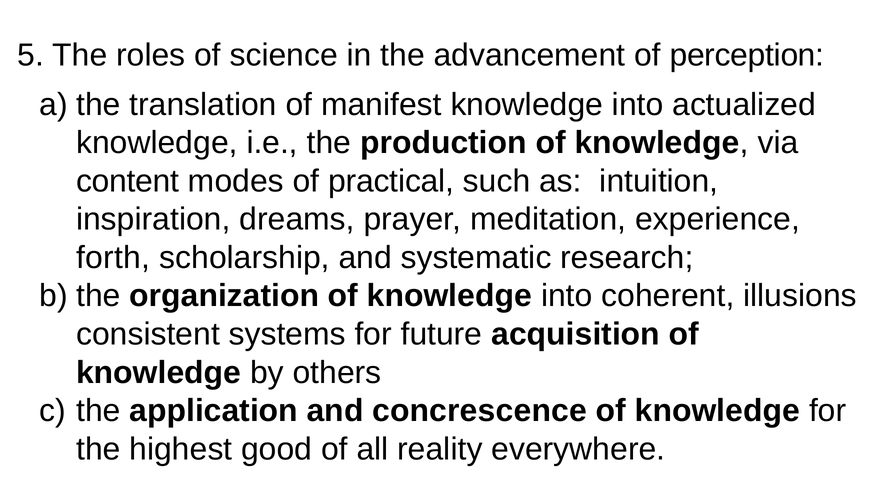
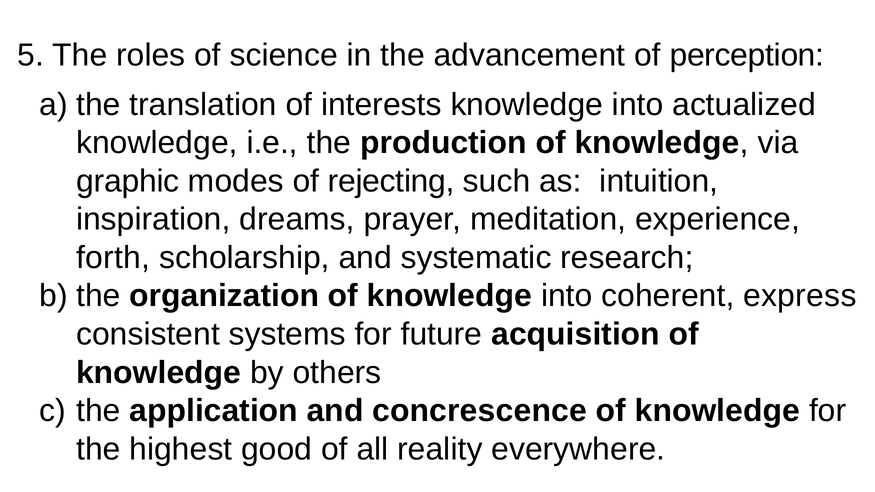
manifest: manifest -> interests
content: content -> graphic
practical: practical -> rejecting
illusions: illusions -> express
